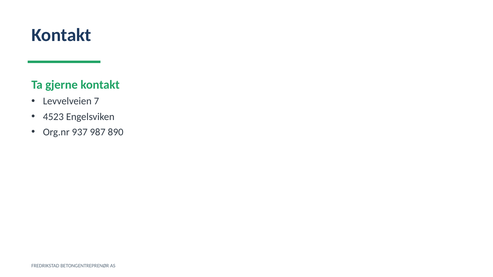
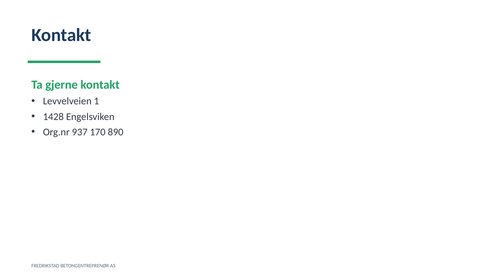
7: 7 -> 1
4523: 4523 -> 1428
987: 987 -> 170
